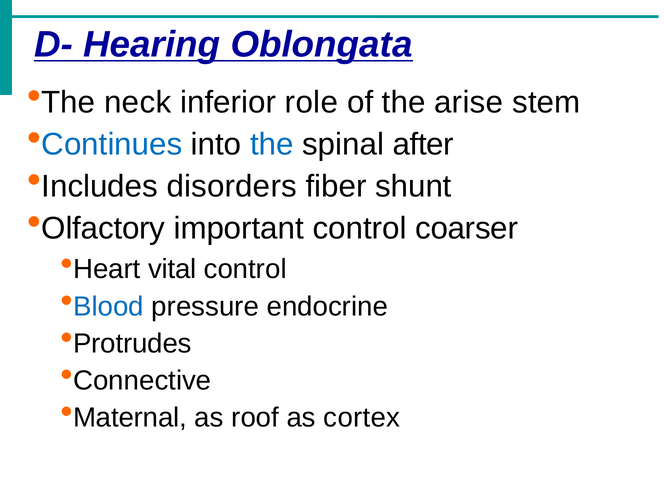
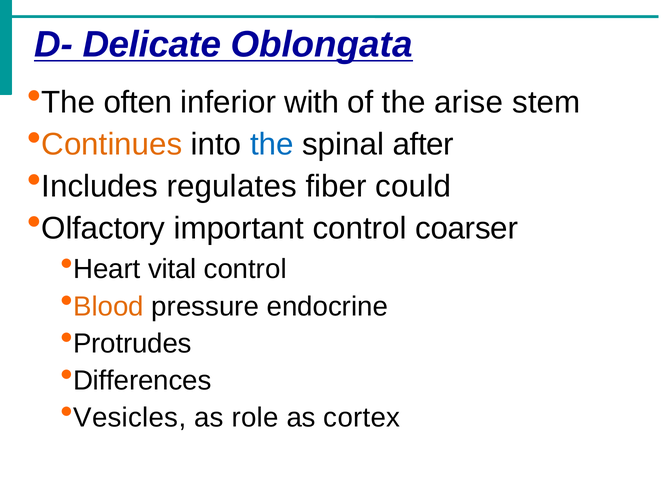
Hearing: Hearing -> Delicate
neck: neck -> often
role: role -> with
Continues colour: blue -> orange
disorders: disorders -> regulates
shunt: shunt -> could
Blood colour: blue -> orange
Connective: Connective -> Differences
Maternal: Maternal -> Vesicles
roof: roof -> role
